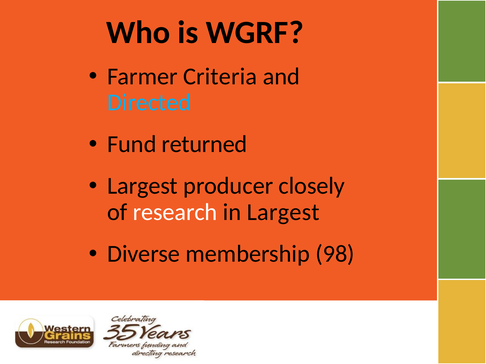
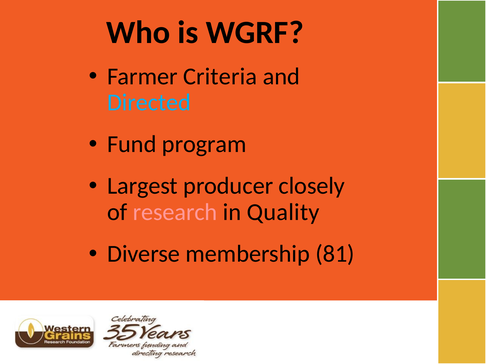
returned: returned -> program
research colour: white -> pink
in Largest: Largest -> Quality
98: 98 -> 81
